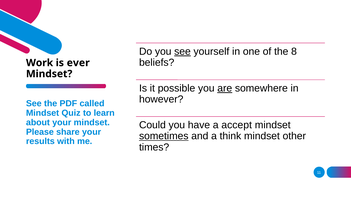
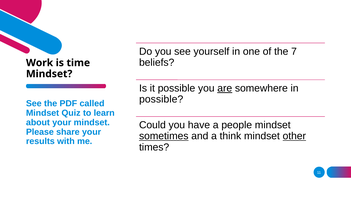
see at (182, 52) underline: present -> none
8: 8 -> 7
ever: ever -> time
however at (161, 100): however -> possible
accept: accept -> people
other underline: none -> present
